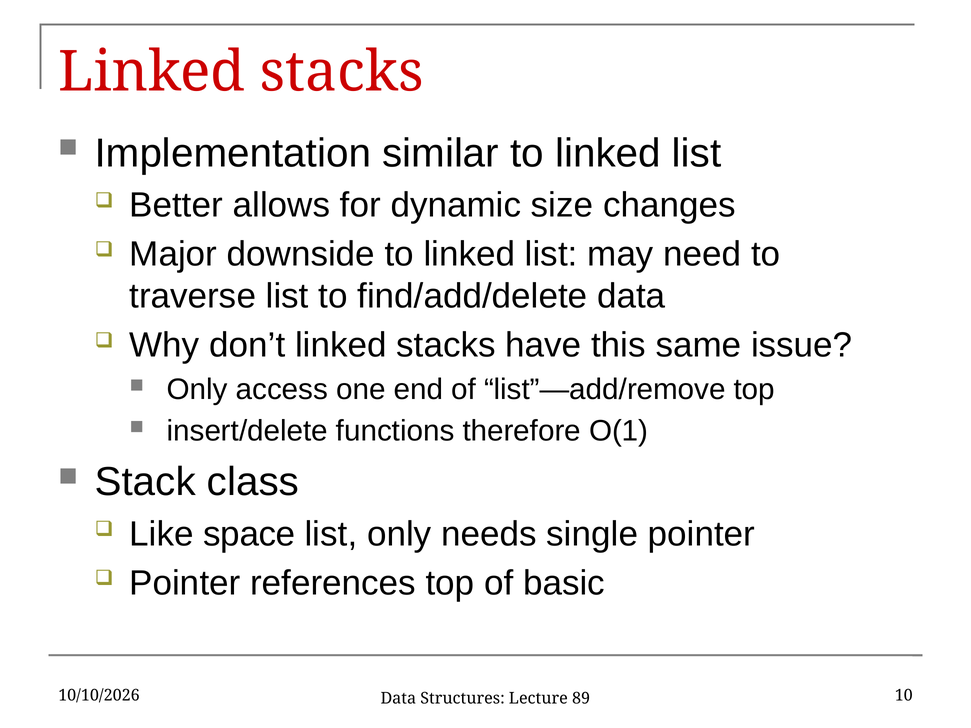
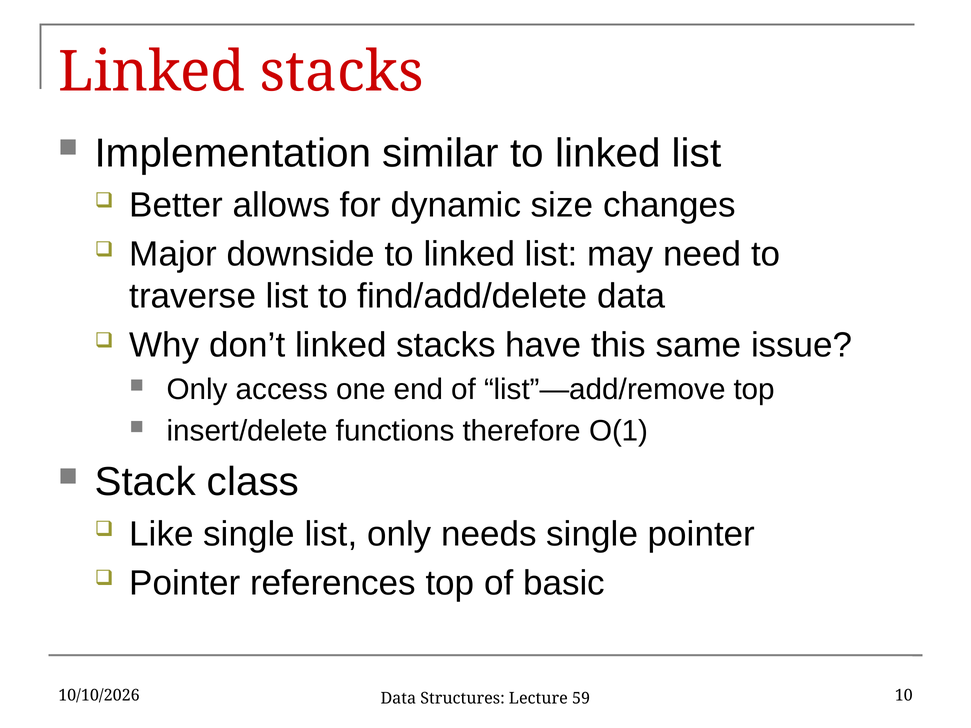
Like space: space -> single
89: 89 -> 59
